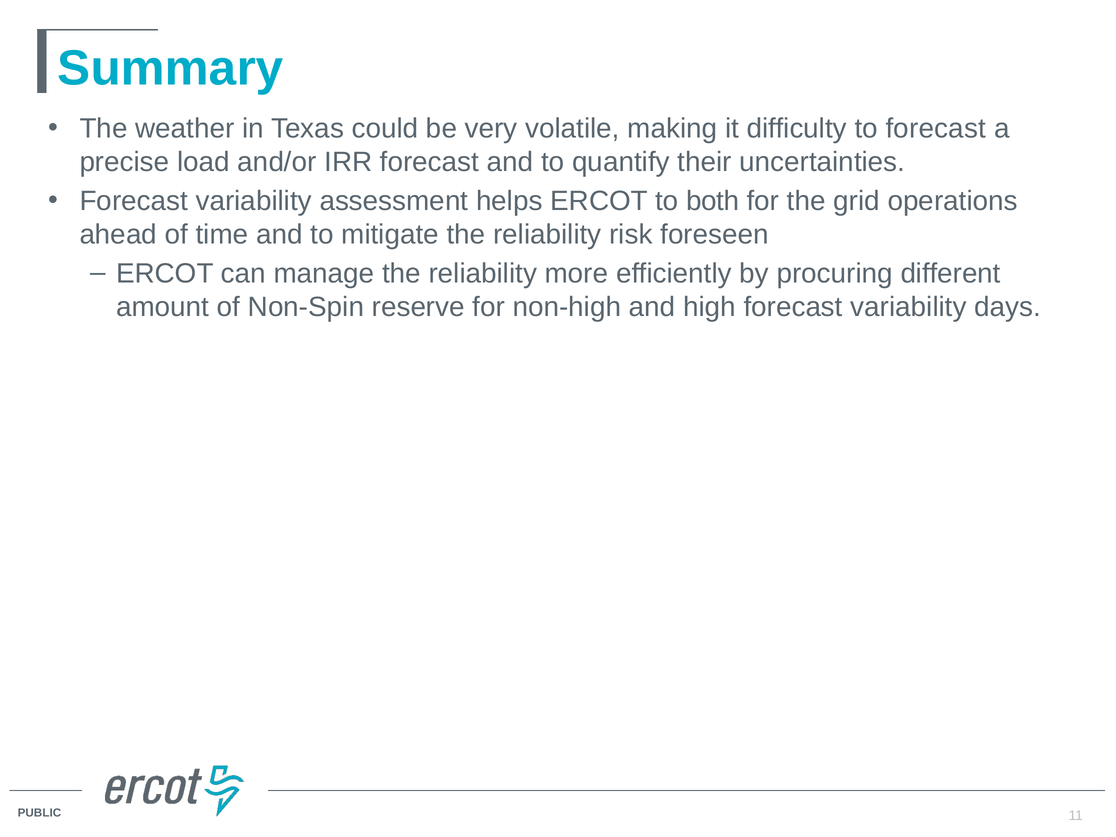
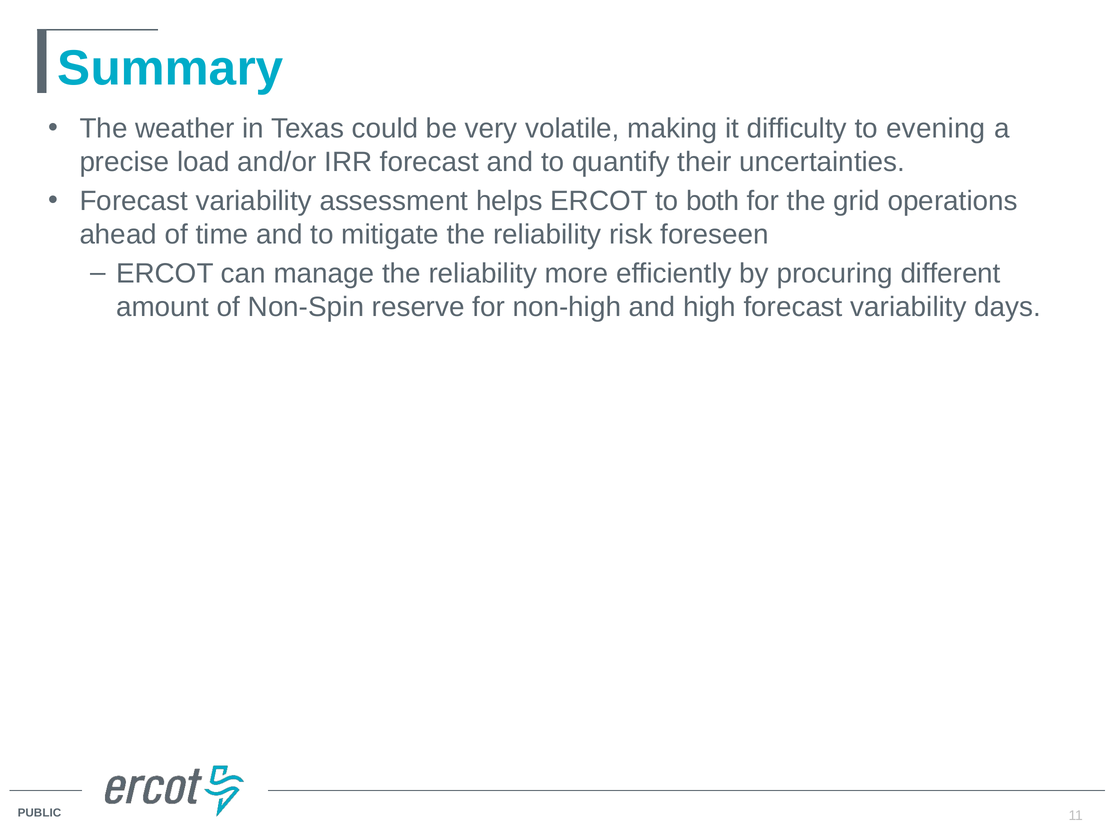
to forecast: forecast -> evening
